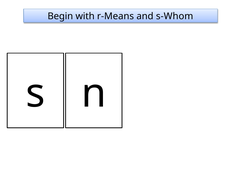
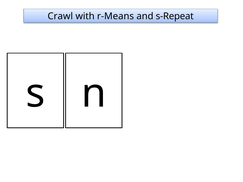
Begin: Begin -> Crawl
s-Whom: s-Whom -> s-Repeat
